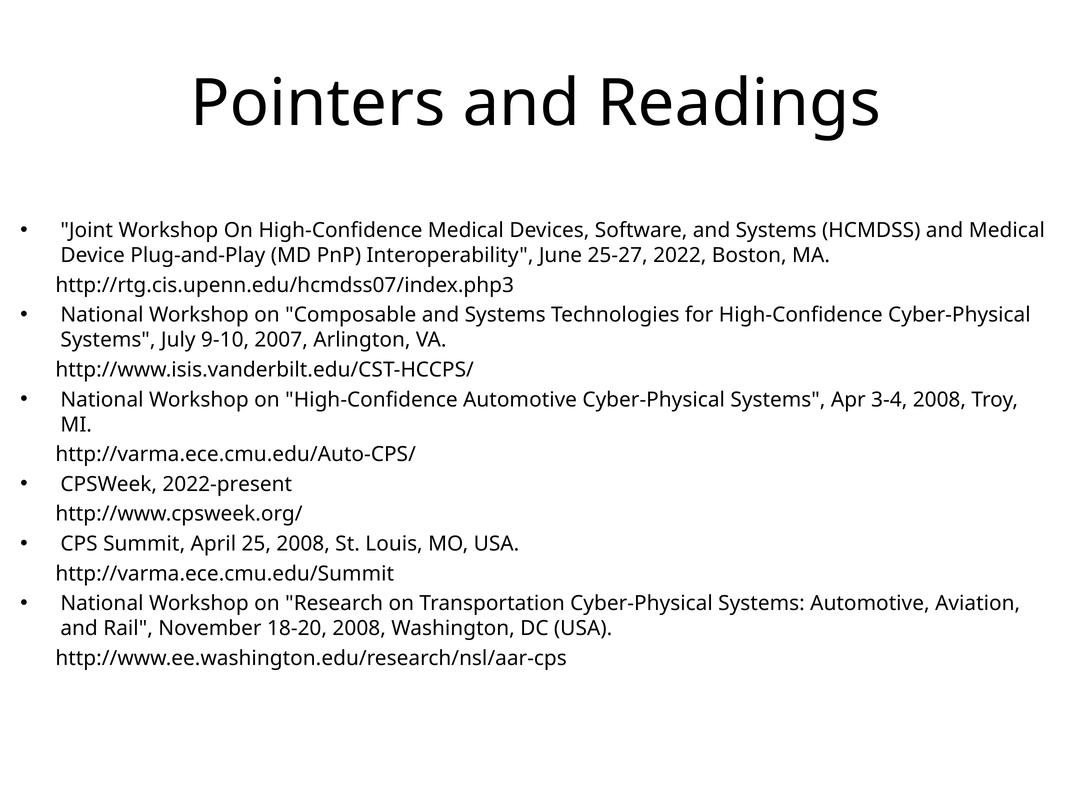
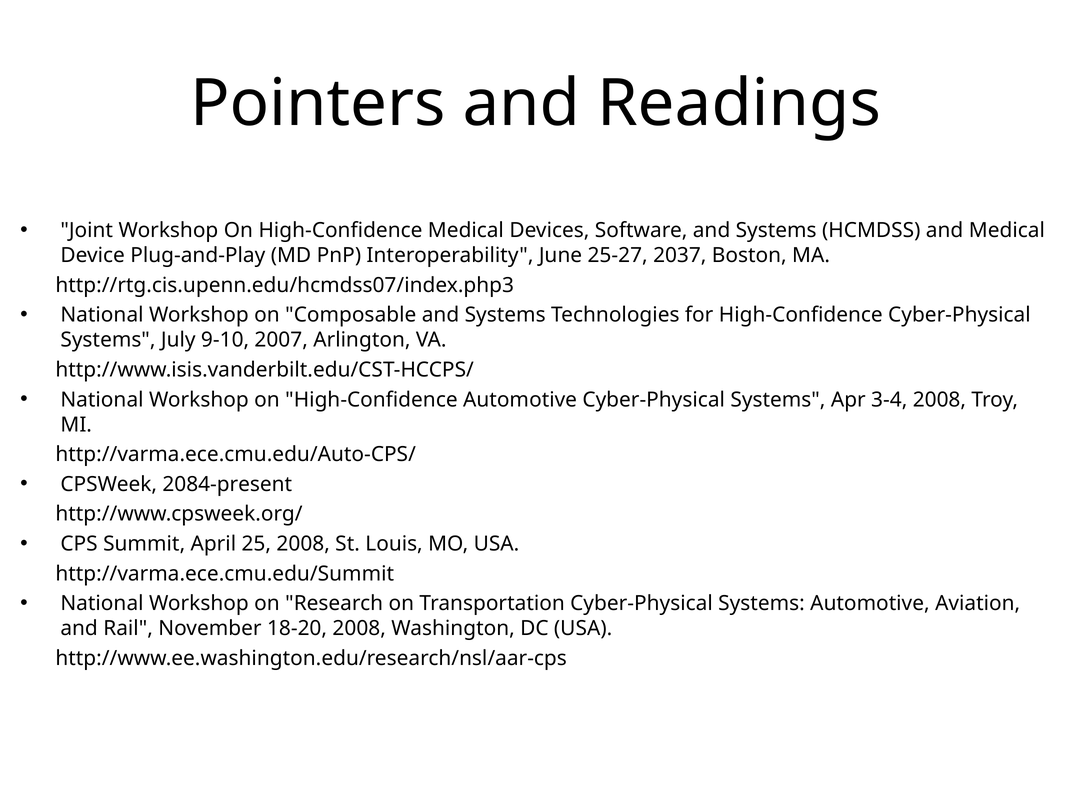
2022: 2022 -> 2037
2022-present: 2022-present -> 2084-present
